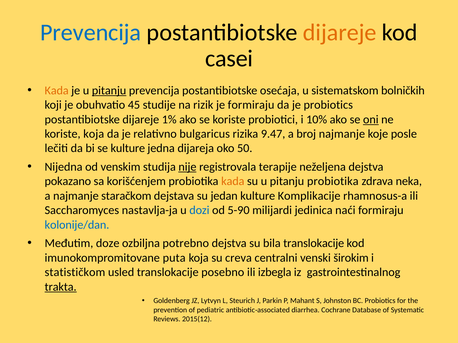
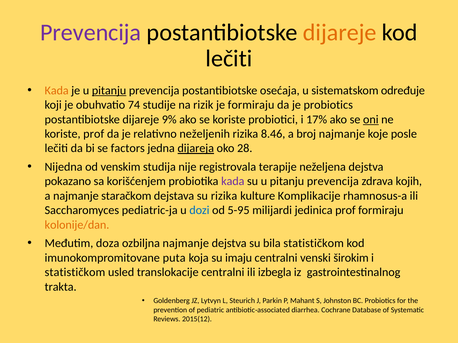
Prevencija at (91, 32) colour: blue -> purple
casei at (229, 59): casei -> lečiti
bolničkih: bolničkih -> određuje
45: 45 -> 74
1%: 1% -> 9%
10%: 10% -> 17%
koriste koja: koja -> prof
bulgaricus: bulgaricus -> neželjenih
9.47: 9.47 -> 8.46
se kulture: kulture -> factors
dijareja underline: none -> present
50: 50 -> 28
nije underline: present -> none
kada at (233, 182) colour: orange -> purple
su u pitanju probiotika: probiotika -> prevencija
neka: neka -> kojih
su jedan: jedan -> rizika
nastavlja-ja: nastavlja-ja -> pediatric-ja
5-90: 5-90 -> 5-95
jedinica naći: naći -> prof
kolonije/dan colour: blue -> orange
doze: doze -> doza
ozbiljna potrebno: potrebno -> najmanje
bila translokacije: translokacije -> statističkom
creva: creva -> imaju
translokacije posebno: posebno -> centralni
trakta underline: present -> none
